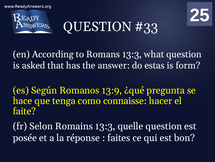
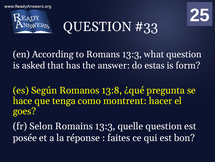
13:9: 13:9 -> 13:8
connaisse: connaisse -> montrent
faite: faite -> goes
